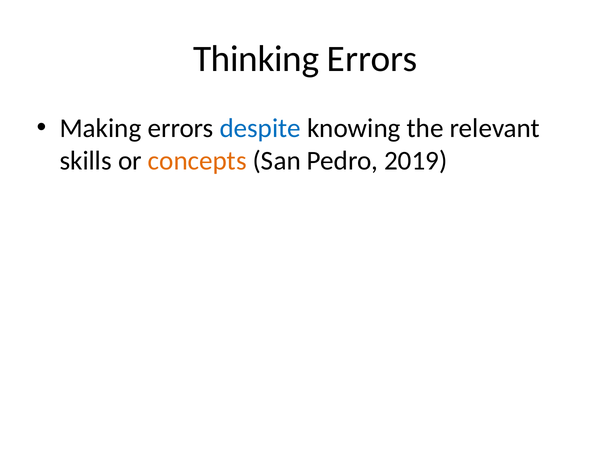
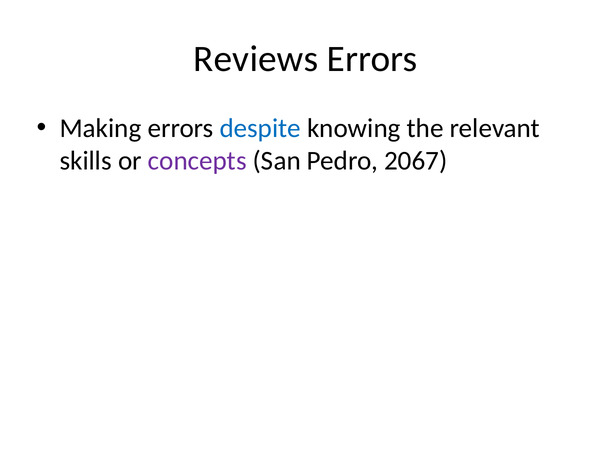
Thinking: Thinking -> Reviews
concepts colour: orange -> purple
2019: 2019 -> 2067
